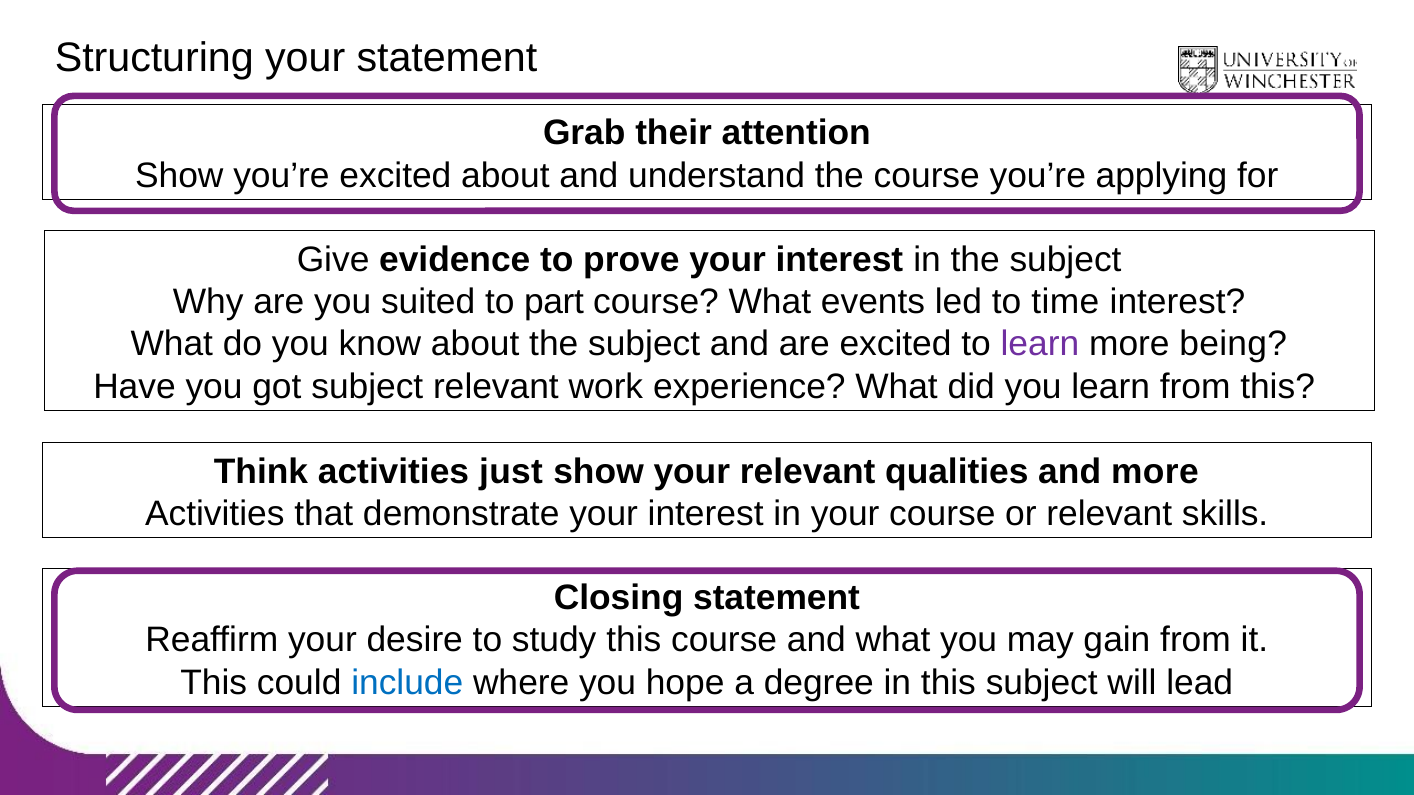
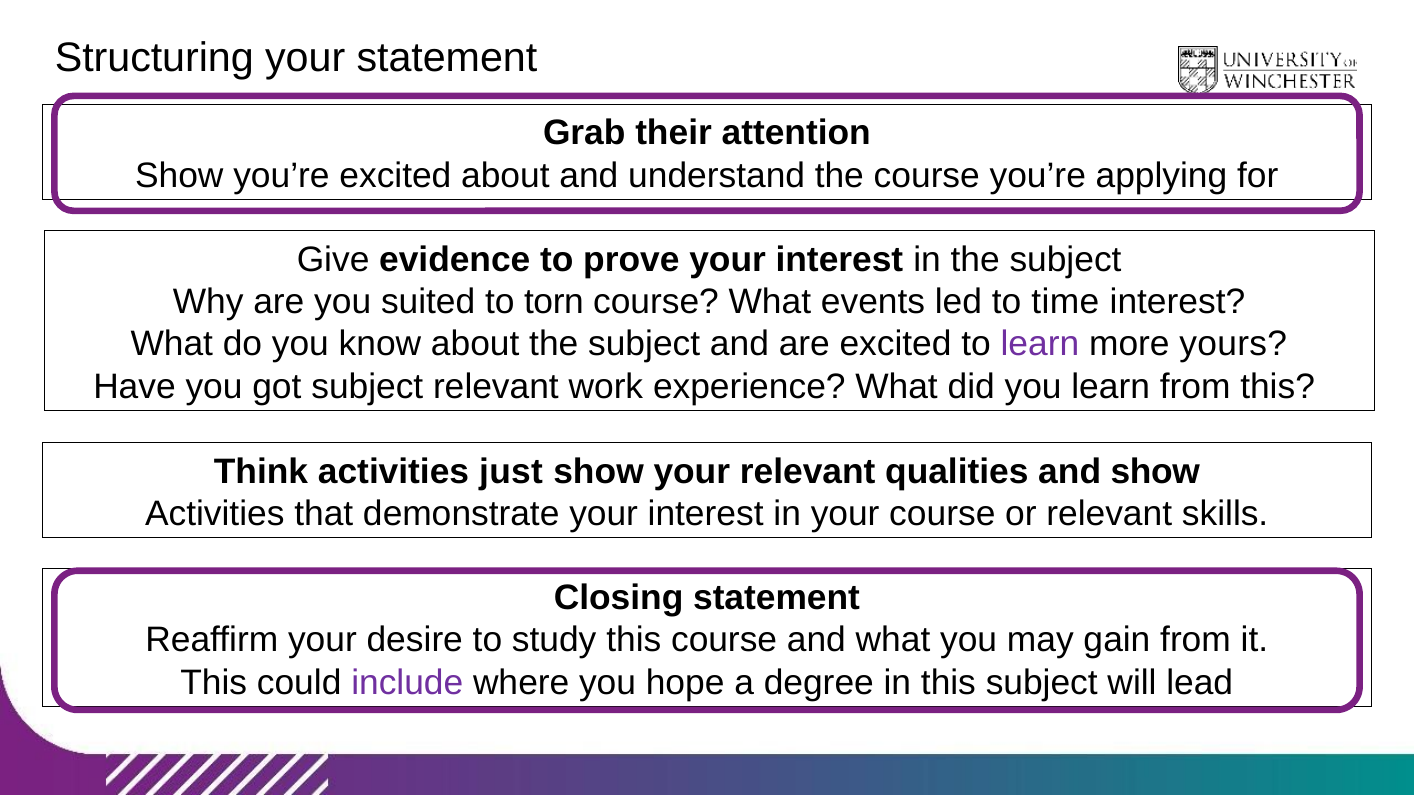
part: part -> torn
being: being -> yours
and more: more -> show
include colour: blue -> purple
